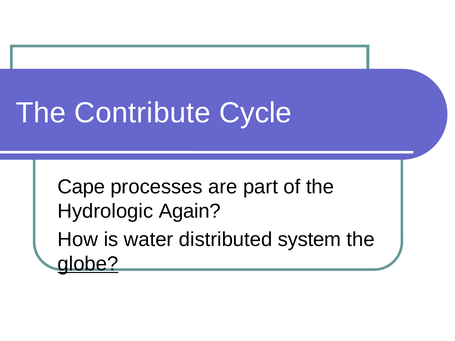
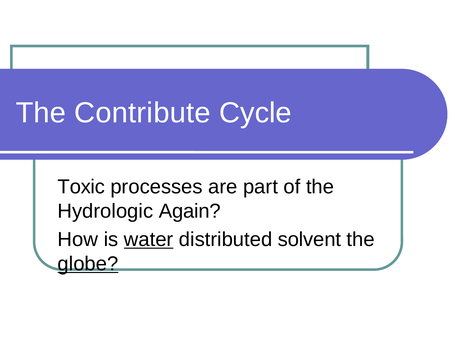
Cape: Cape -> Toxic
water underline: none -> present
system: system -> solvent
